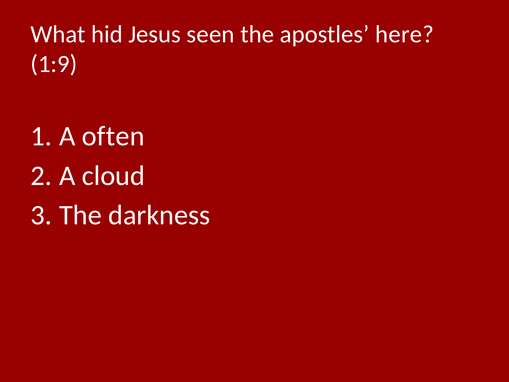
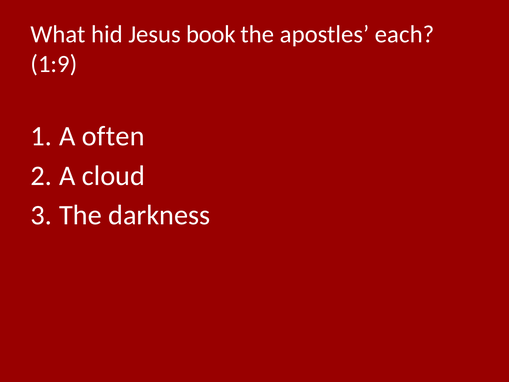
seen: seen -> book
here: here -> each
